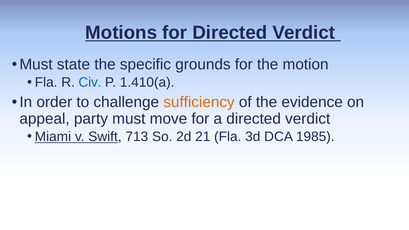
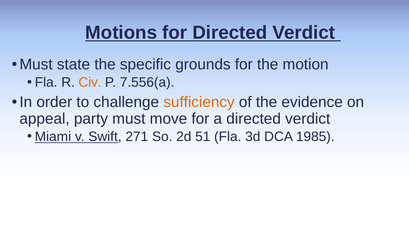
Civ colour: blue -> orange
1.410(a: 1.410(a -> 7.556(a
713: 713 -> 271
21: 21 -> 51
